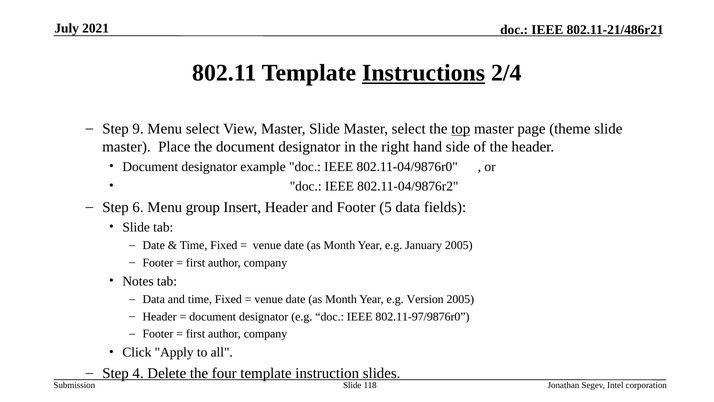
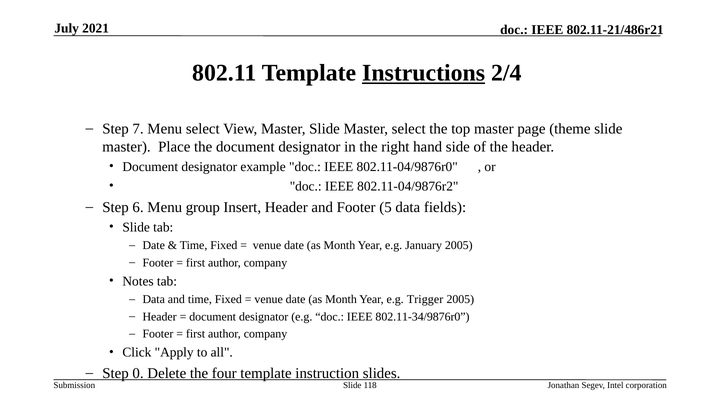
9: 9 -> 7
top underline: present -> none
Version: Version -> Trigger
802.11-97/9876r0: 802.11-97/9876r0 -> 802.11-34/9876r0
4: 4 -> 0
